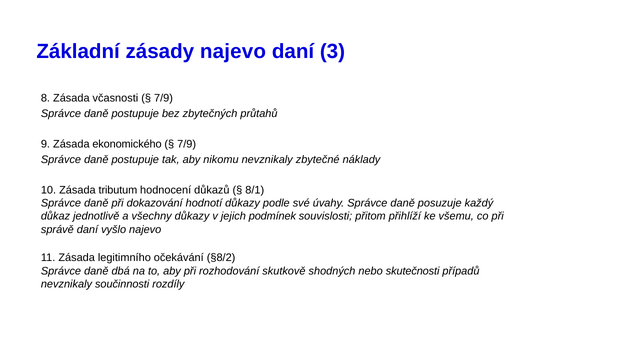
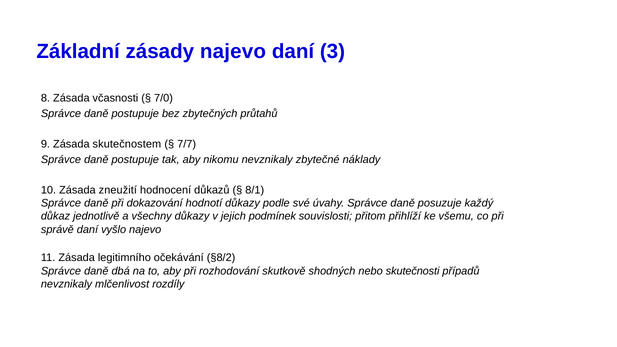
7/9 at (163, 98): 7/9 -> 7/0
ekonomického: ekonomického -> skutečnostem
7/9 at (187, 144): 7/9 -> 7/7
tributum: tributum -> zneužití
součinnosti: součinnosti -> mlčenlivost
